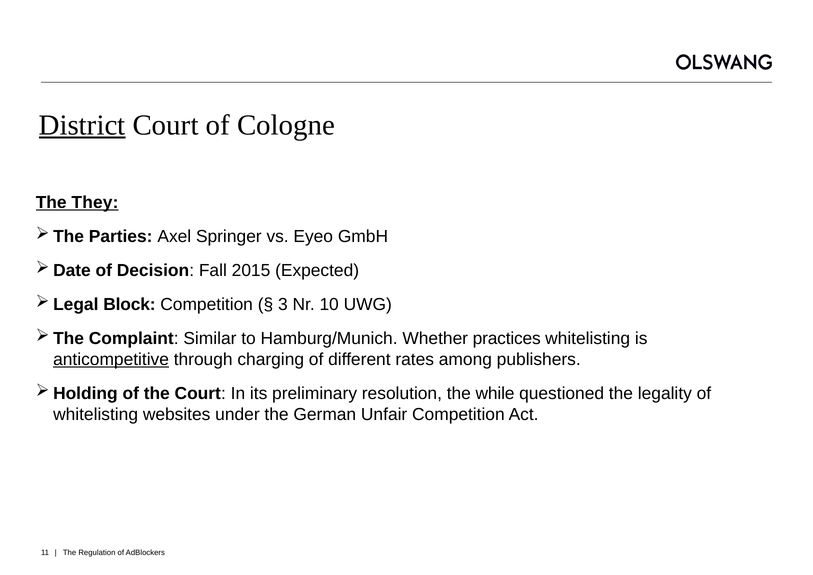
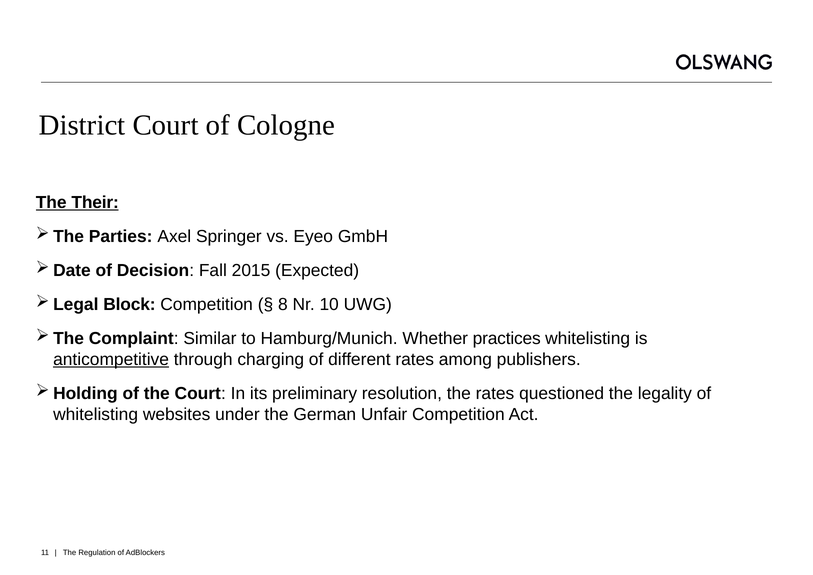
District underline: present -> none
They: They -> Their
3: 3 -> 8
the while: while -> rates
